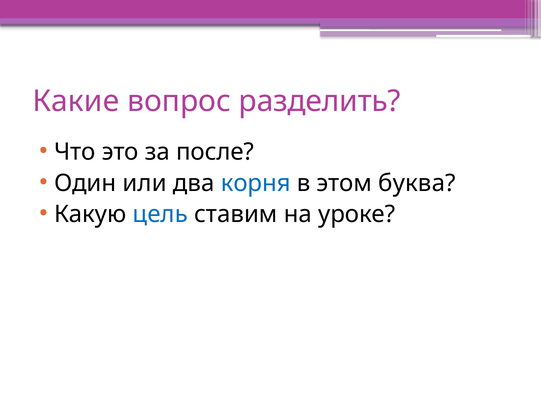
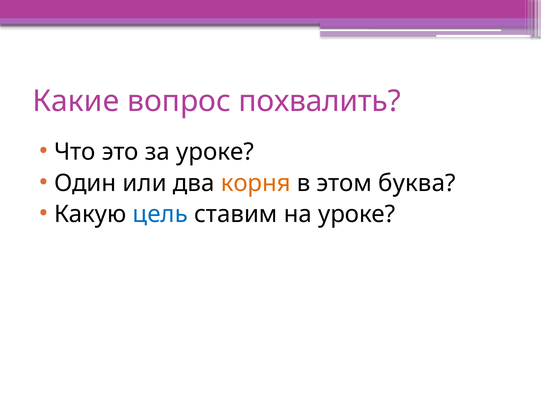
разделить: разделить -> похвалить
за после: после -> уроке
корня colour: blue -> orange
